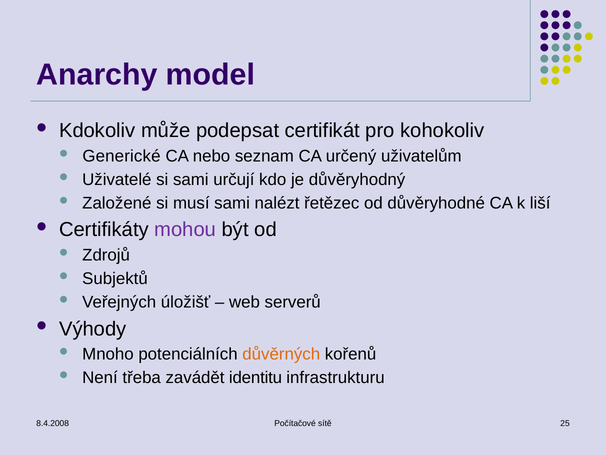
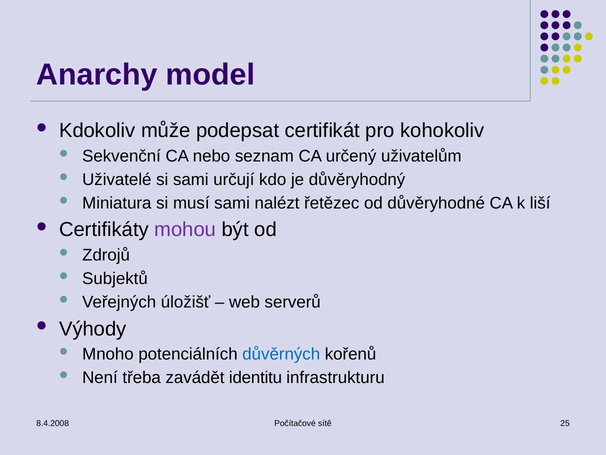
Generické: Generické -> Sekvenční
Založené: Založené -> Miniatura
důvěrných colour: orange -> blue
